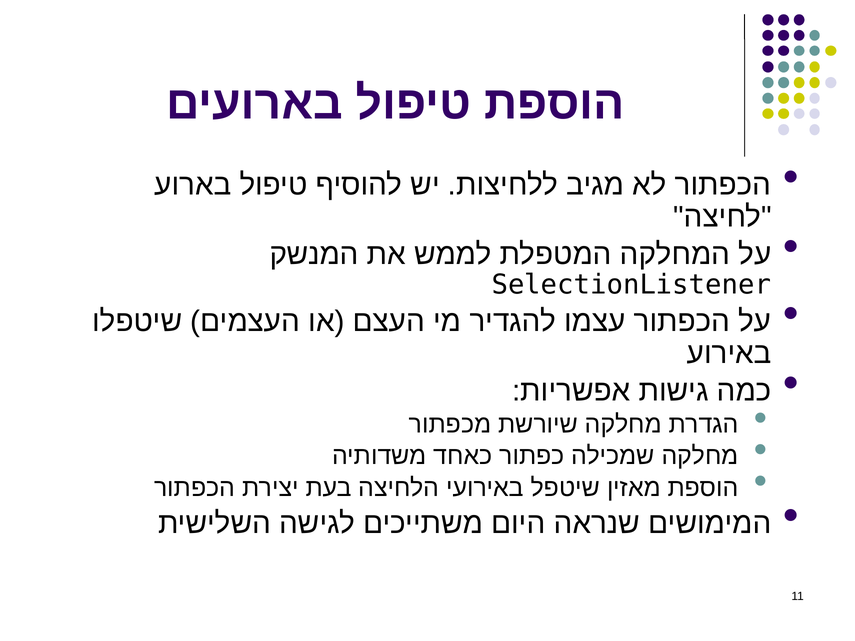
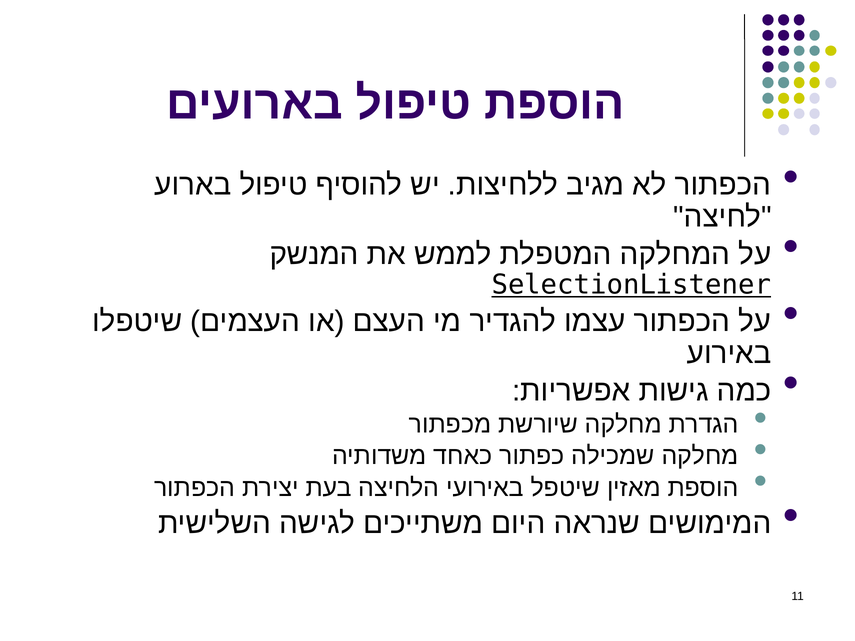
SelectionListener underline: none -> present
